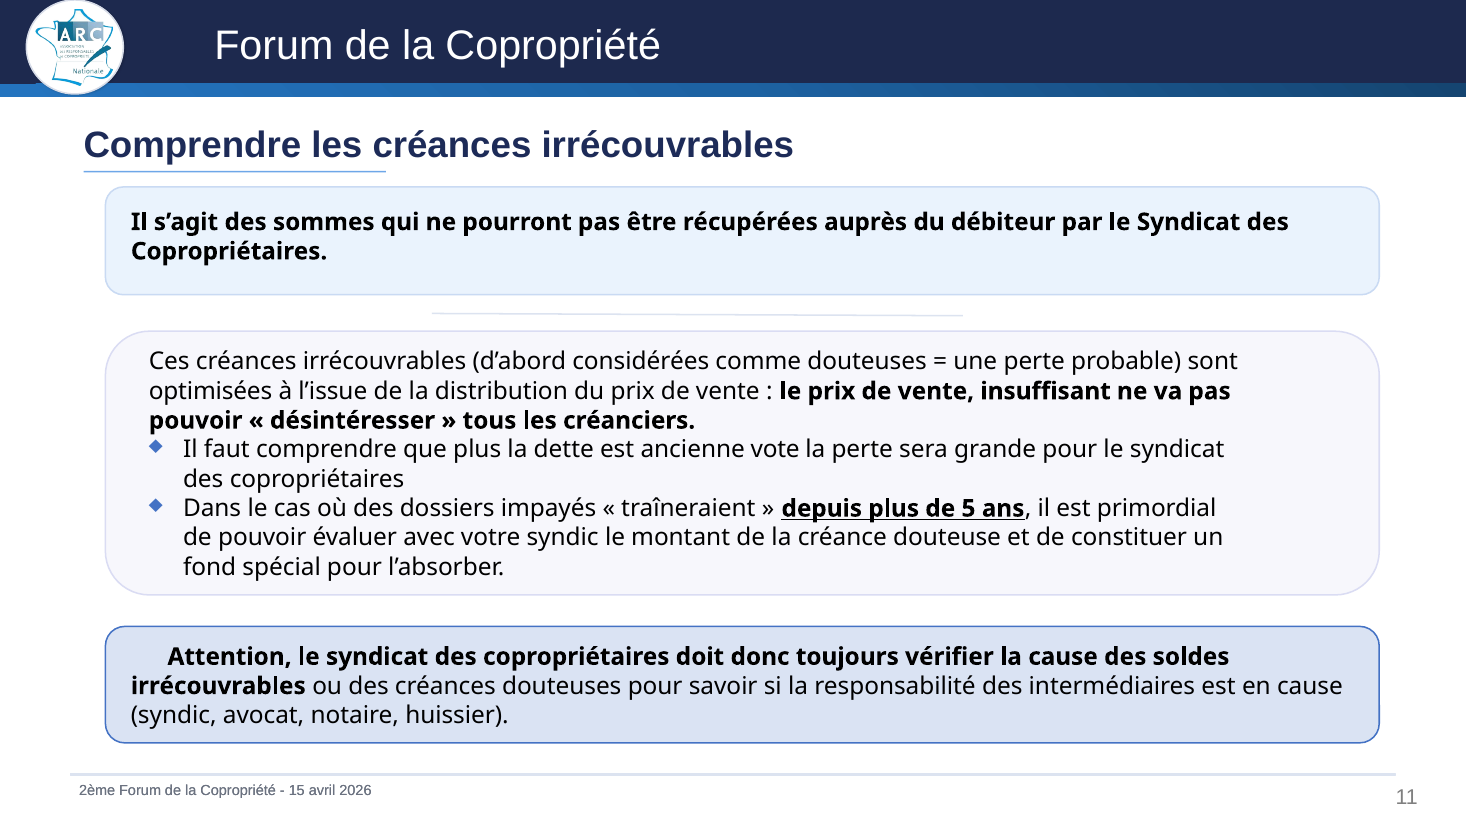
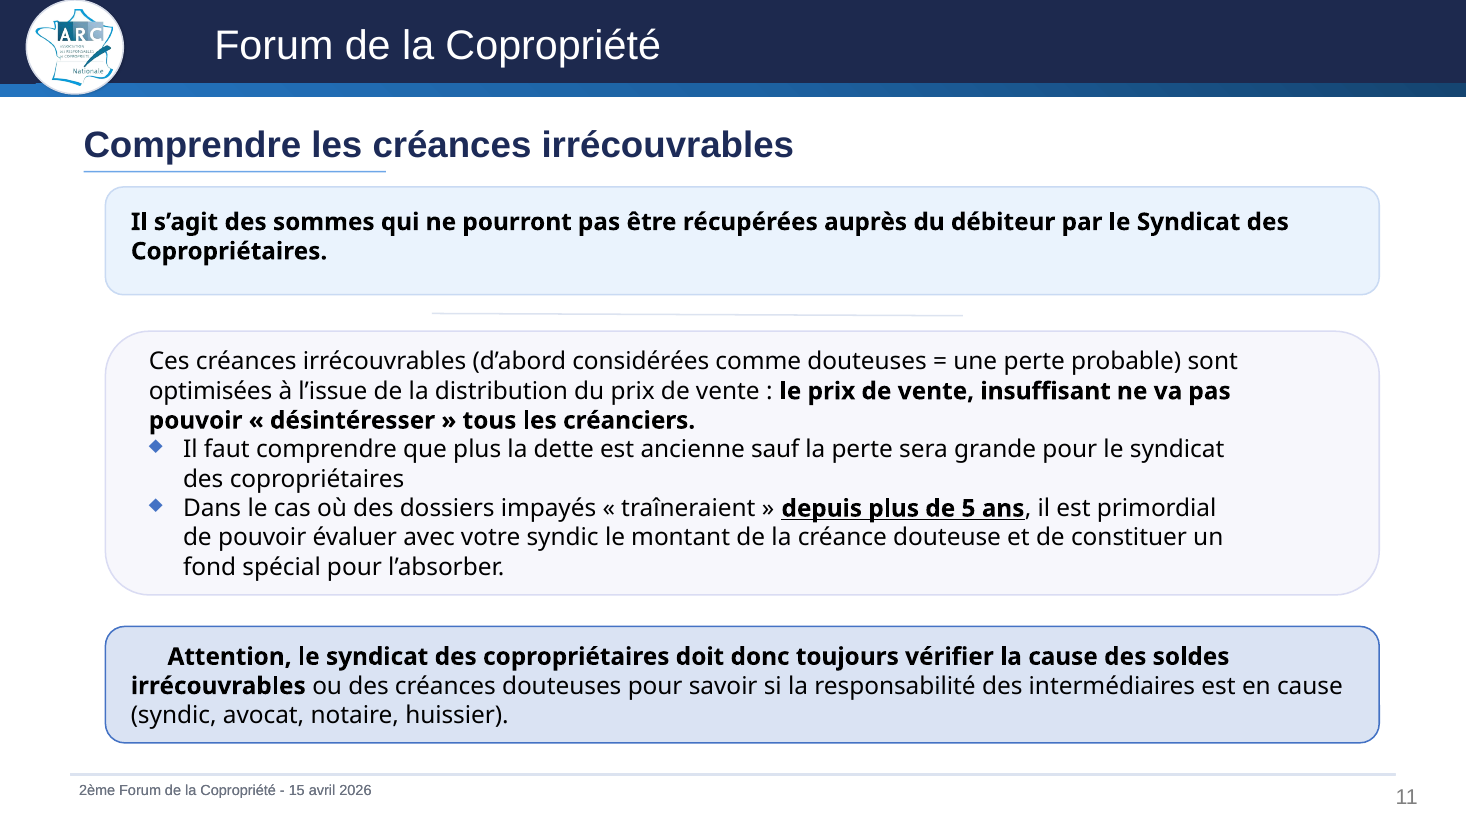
vote: vote -> sauf
